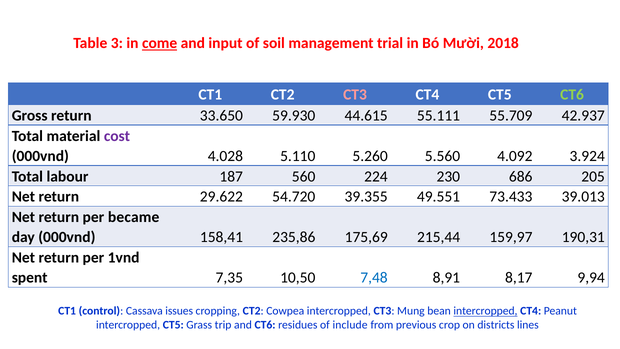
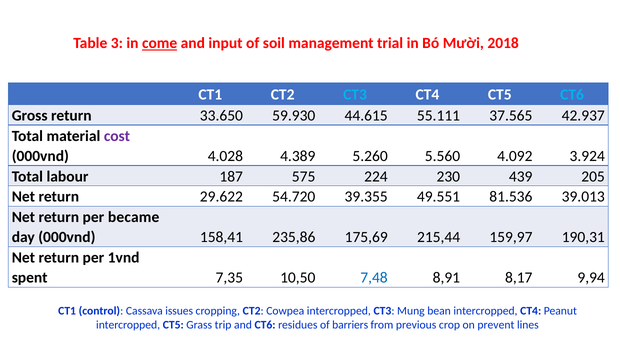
CT3 at (355, 94) colour: pink -> light blue
CT6 at (572, 94) colour: light green -> light blue
55.709: 55.709 -> 37.565
5.110: 5.110 -> 4.389
560: 560 -> 575
686: 686 -> 439
73.433: 73.433 -> 81.536
intercropped at (485, 311) underline: present -> none
include: include -> barriers
districts: districts -> prevent
